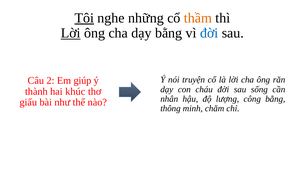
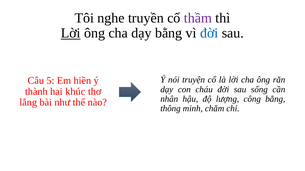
Tôi underline: present -> none
những: những -> truyền
thầm colour: orange -> purple
2: 2 -> 5
giúp: giúp -> hiền
giấu: giấu -> lắng
